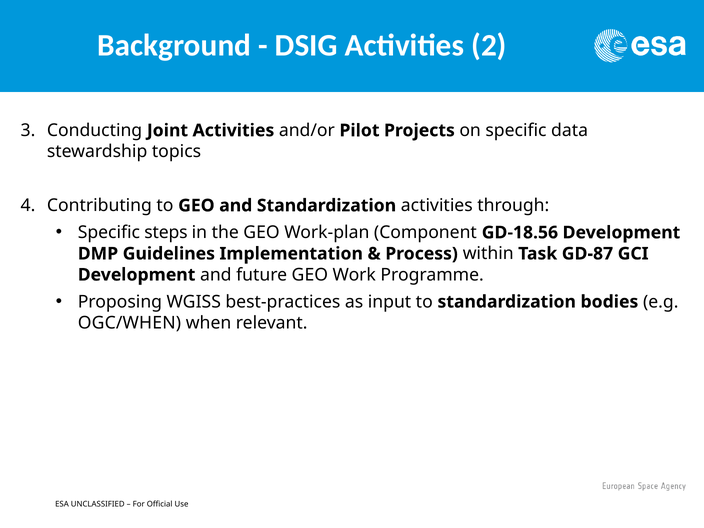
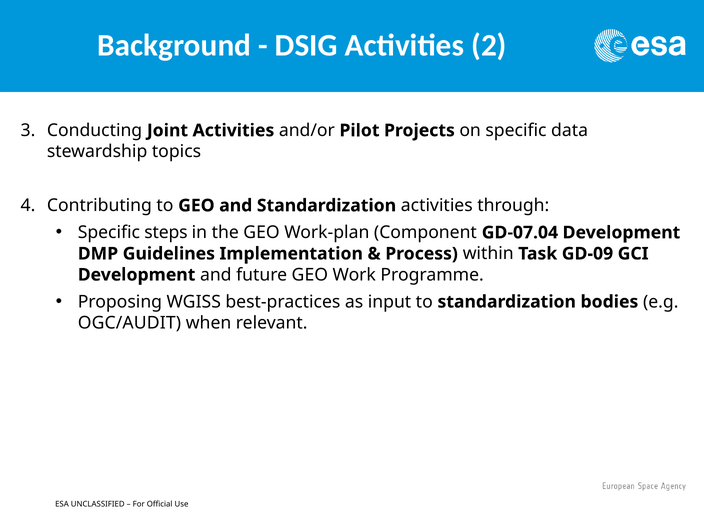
GD-18.56: GD-18.56 -> GD-07.04
GD-87: GD-87 -> GD-09
OGC/WHEN: OGC/WHEN -> OGC/AUDIT
